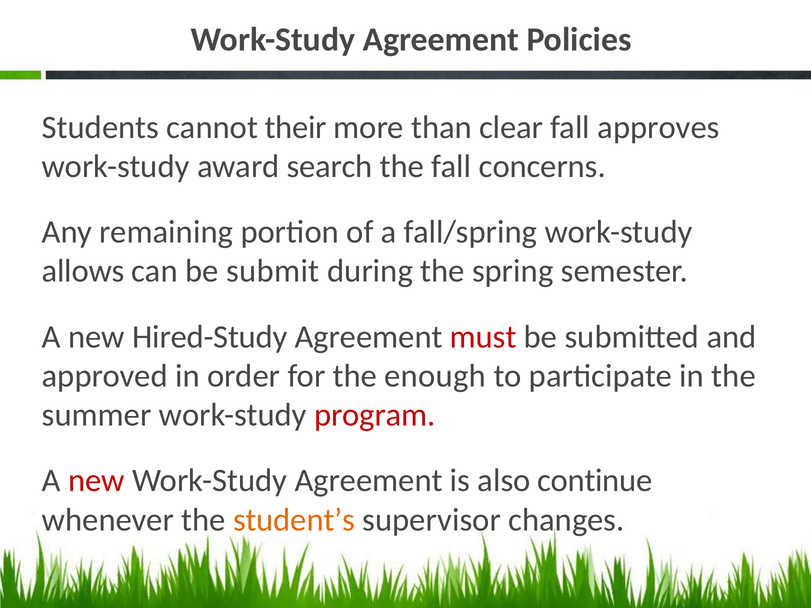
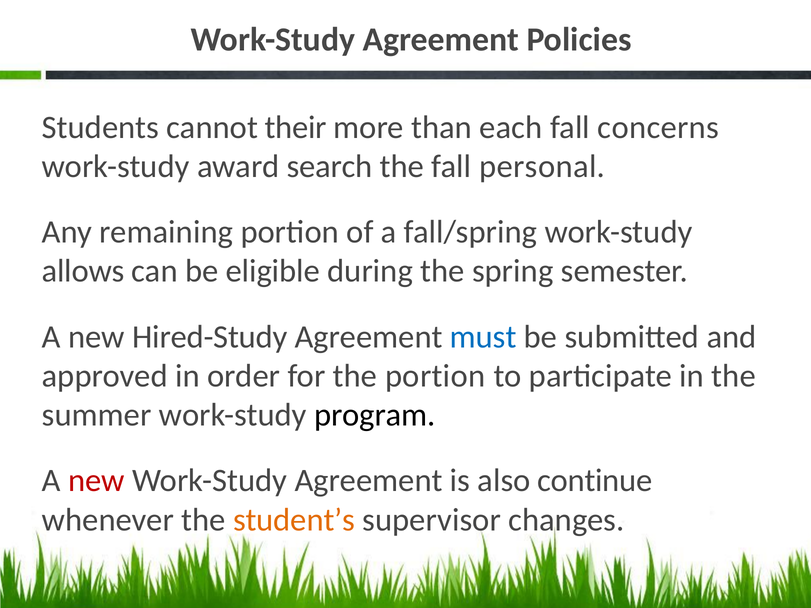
clear: clear -> each
approves: approves -> concerns
concerns: concerns -> personal
submit: submit -> eligible
must colour: red -> blue
the enough: enough -> portion
program colour: red -> black
